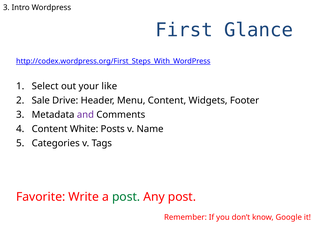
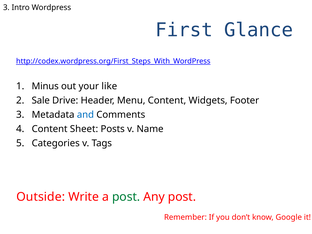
Select: Select -> Minus
and colour: purple -> blue
White: White -> Sheet
Favorite: Favorite -> Outside
